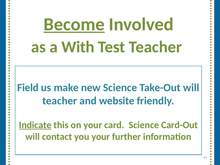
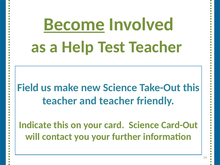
With: With -> Help
Take-Out will: will -> this
and website: website -> teacher
Indicate underline: present -> none
